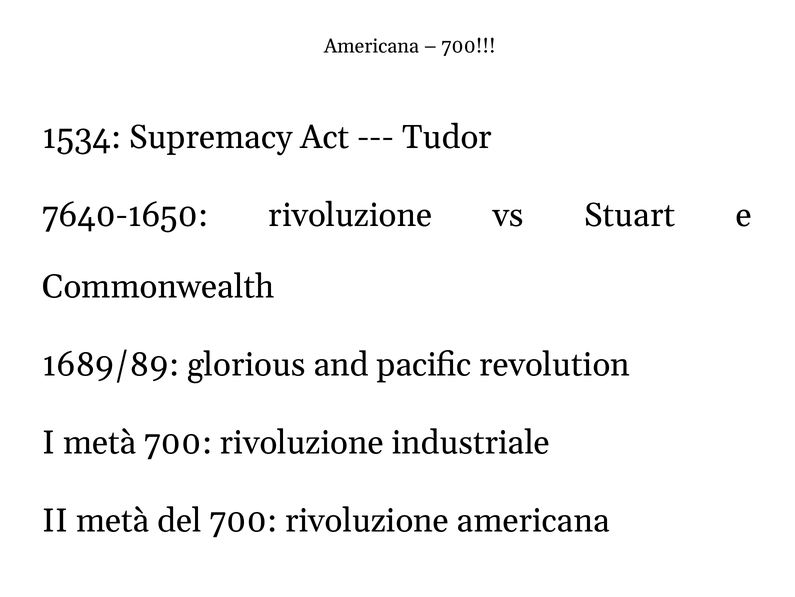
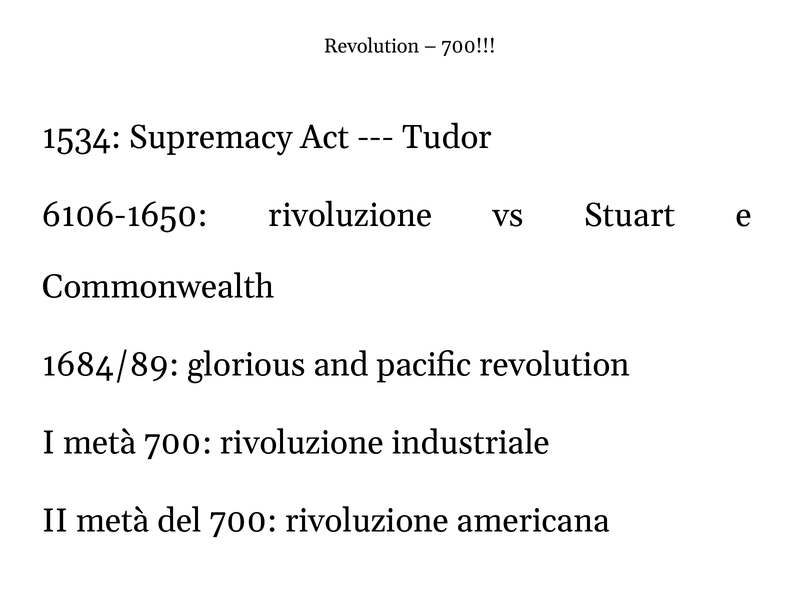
Americana at (371, 46): Americana -> Revolution
7640-1650: 7640-1650 -> 6106-1650
1689/89: 1689/89 -> 1684/89
